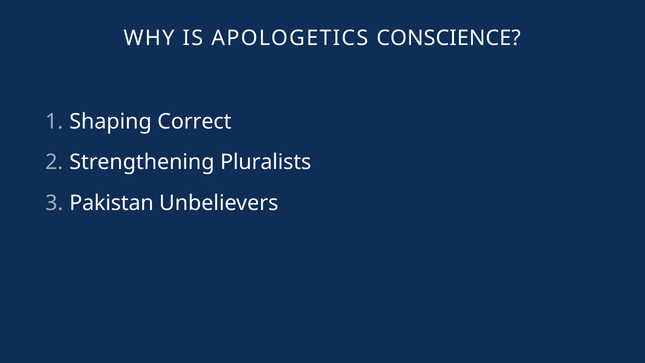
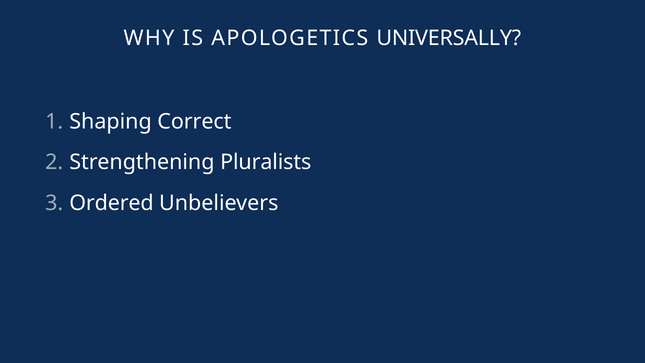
CONSCIENCE: CONSCIENCE -> UNIVERSALLY
Pakistan: Pakistan -> Ordered
